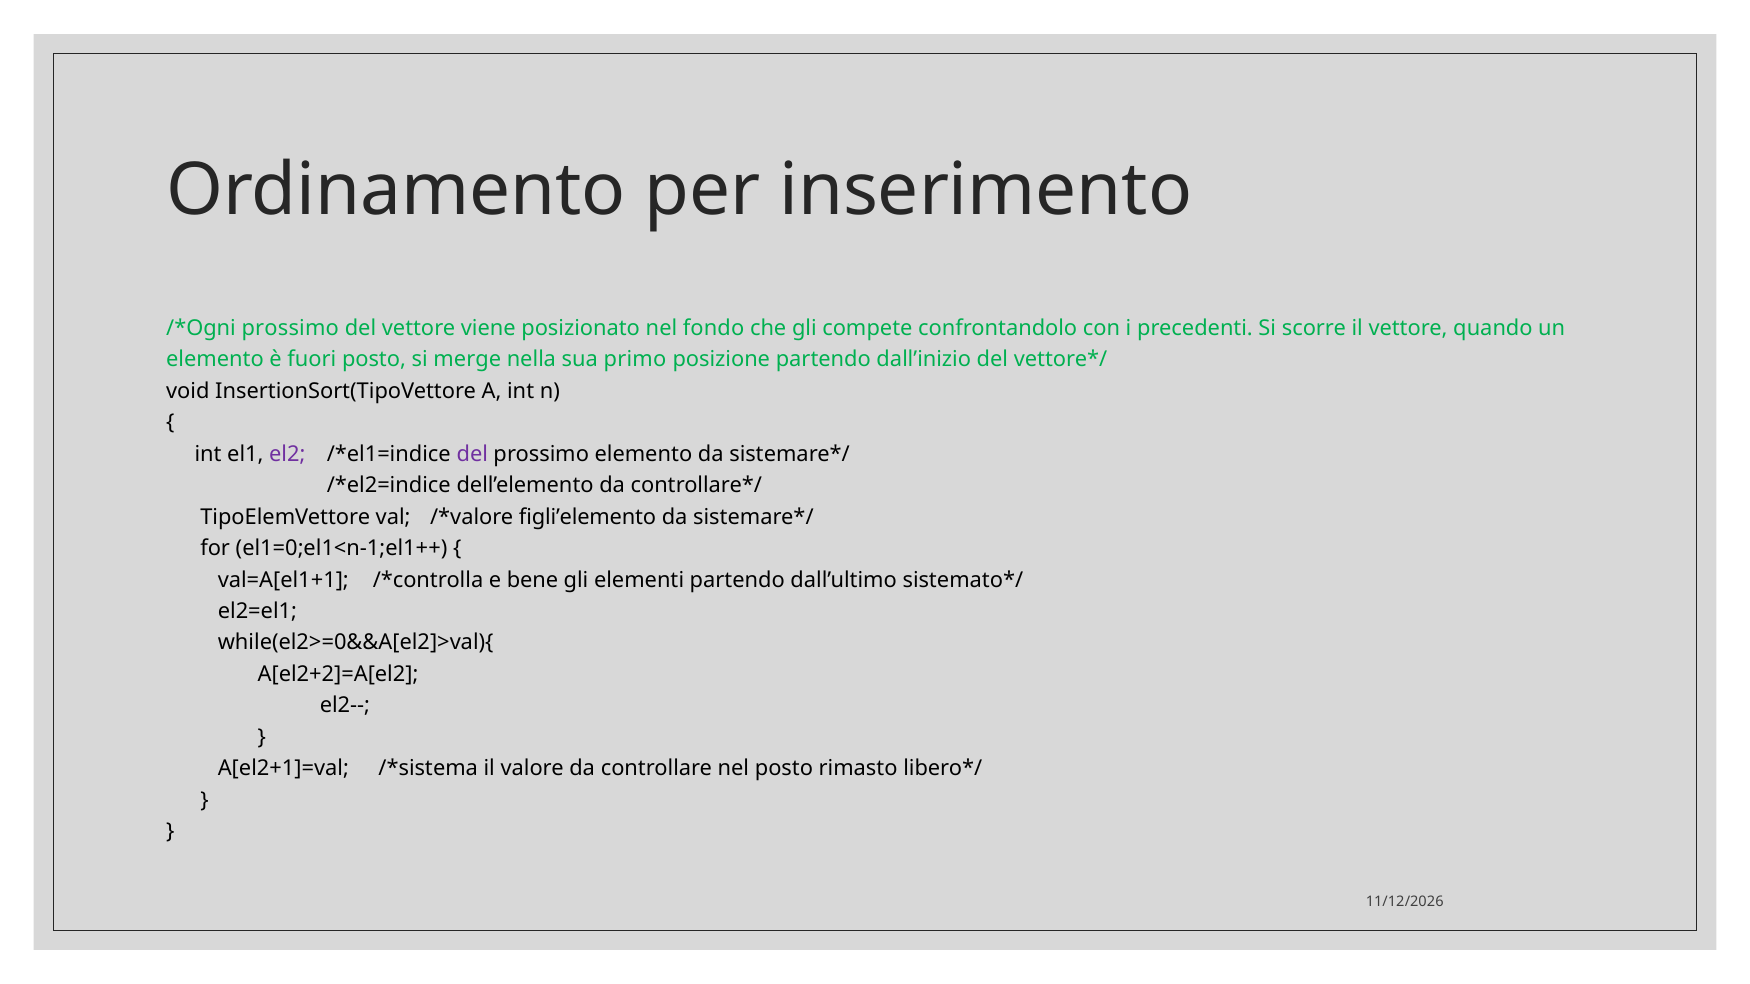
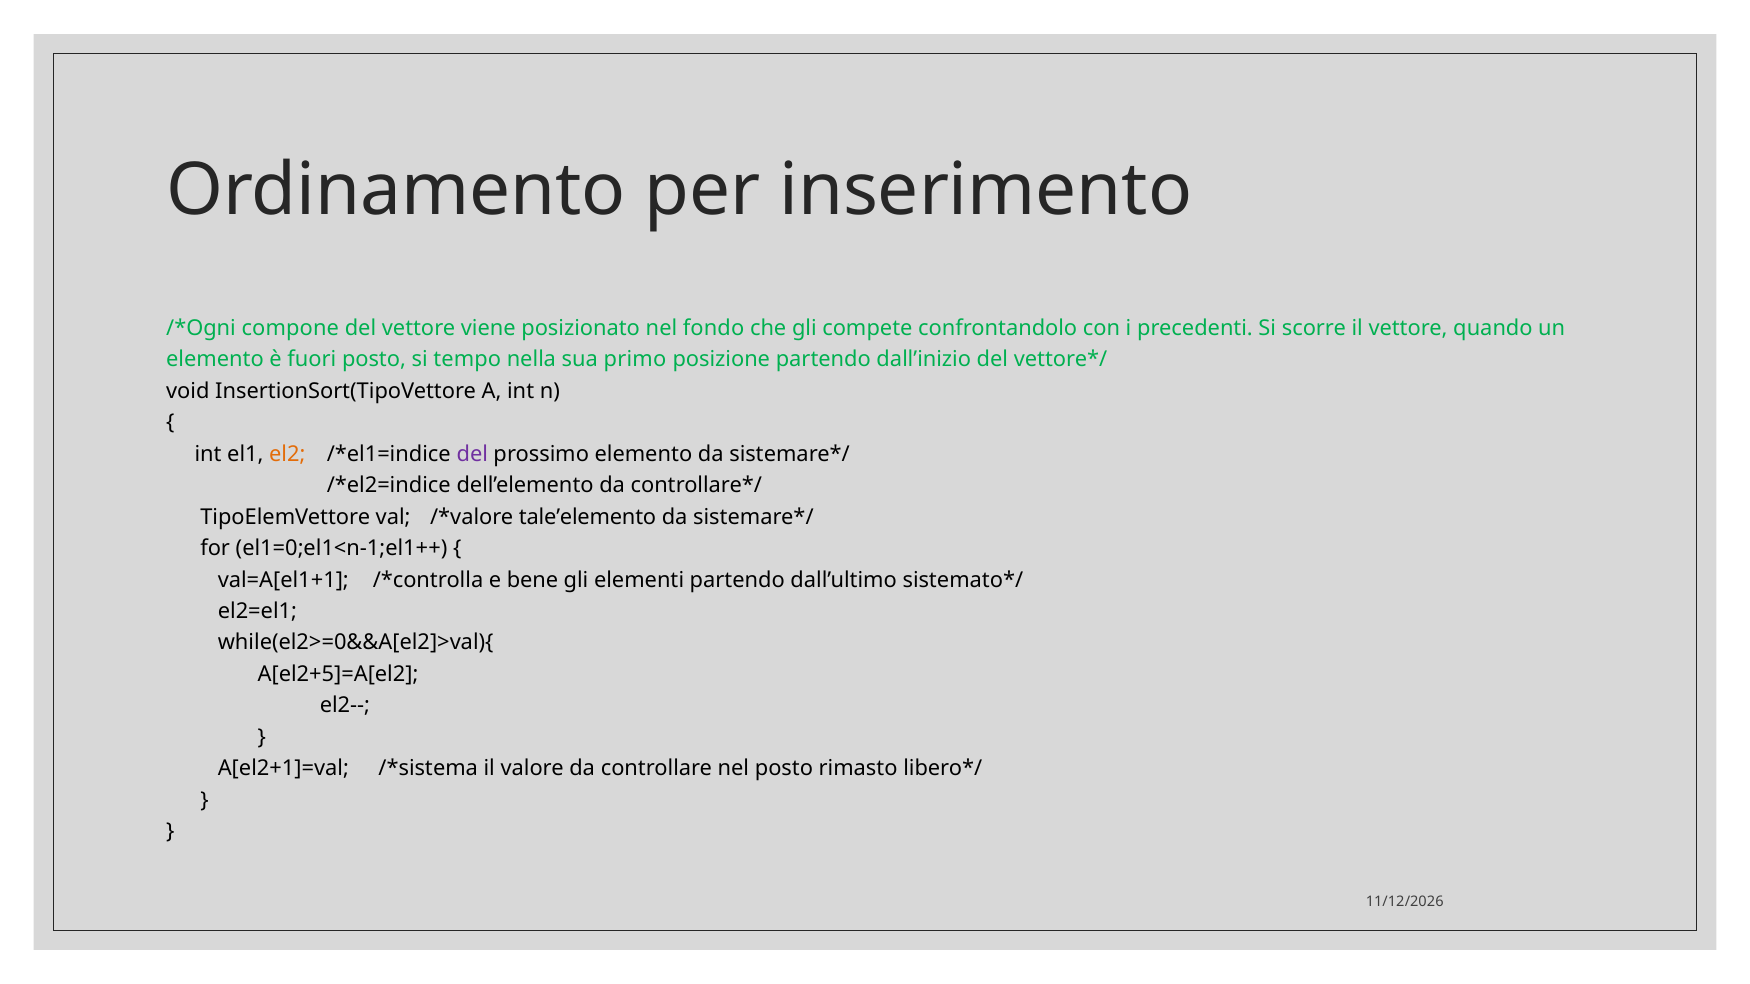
prossimo at (290, 328): prossimo -> compone
merge: merge -> tempo
el2 colour: purple -> orange
figli’elemento: figli’elemento -> tale’elemento
A[el2+2]=A[el2: A[el2+2]=A[el2 -> A[el2+5]=A[el2
